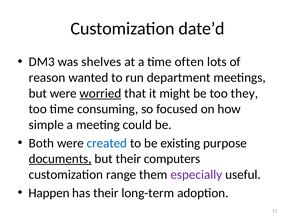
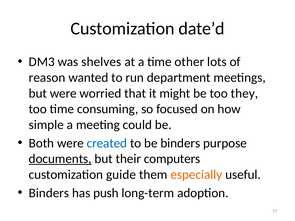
often: often -> other
worried underline: present -> none
be existing: existing -> binders
range: range -> guide
especially colour: purple -> orange
Happen at (49, 193): Happen -> Binders
has their: their -> push
